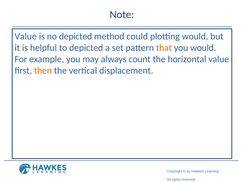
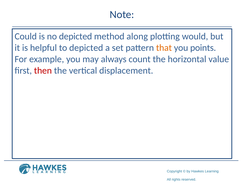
Value at (26, 36): Value -> Could
could: could -> along
you would: would -> points
then colour: orange -> red
